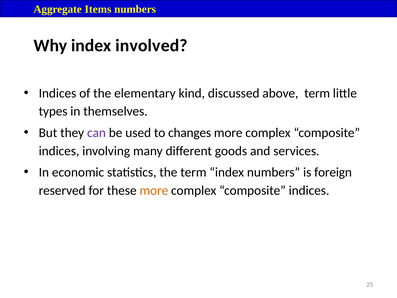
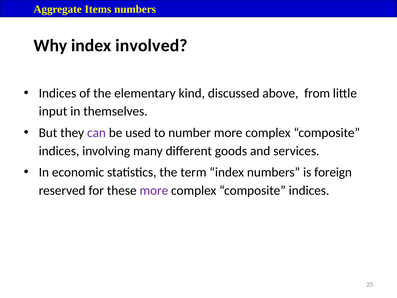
above term: term -> from
types: types -> input
changes: changes -> number
more at (154, 190) colour: orange -> purple
